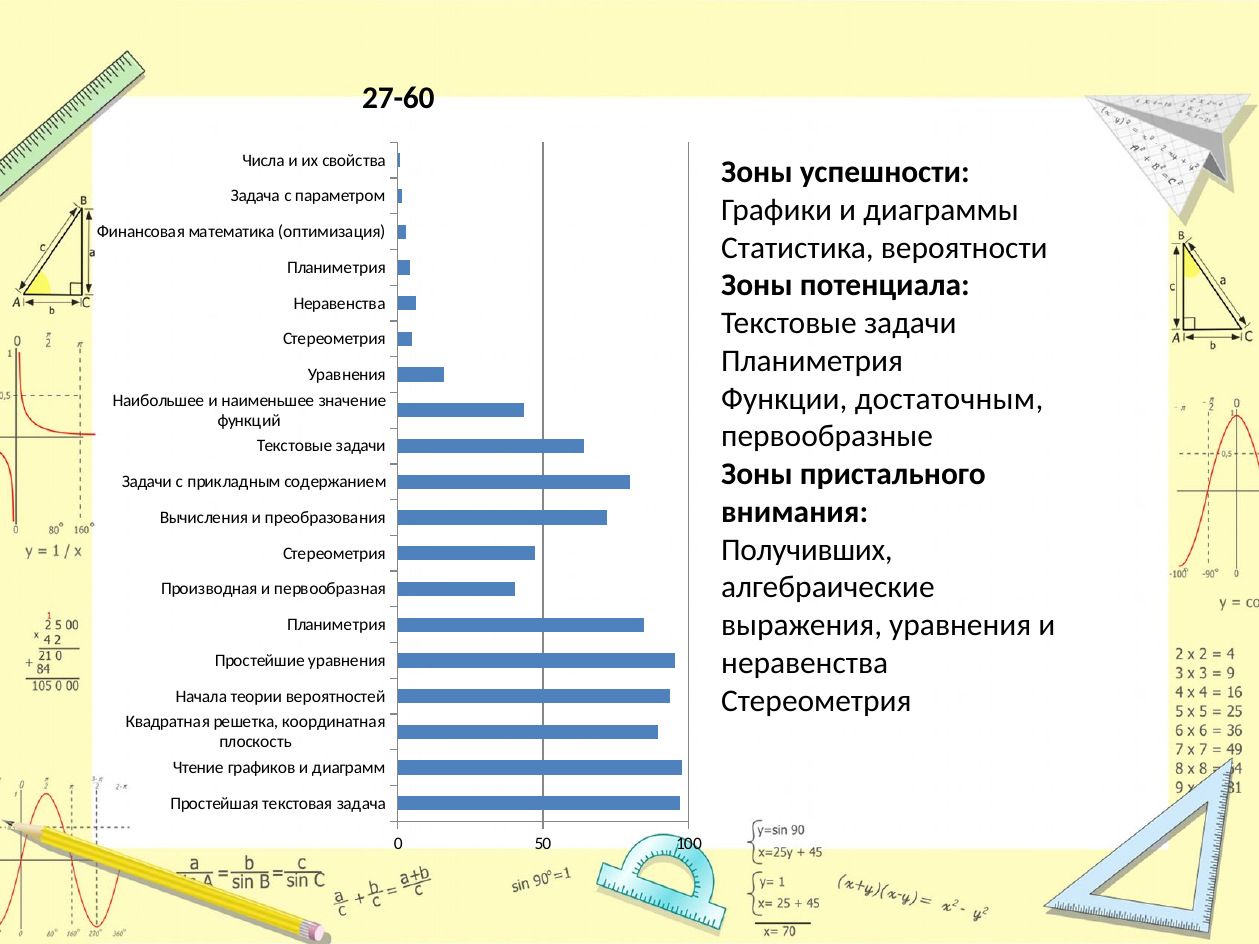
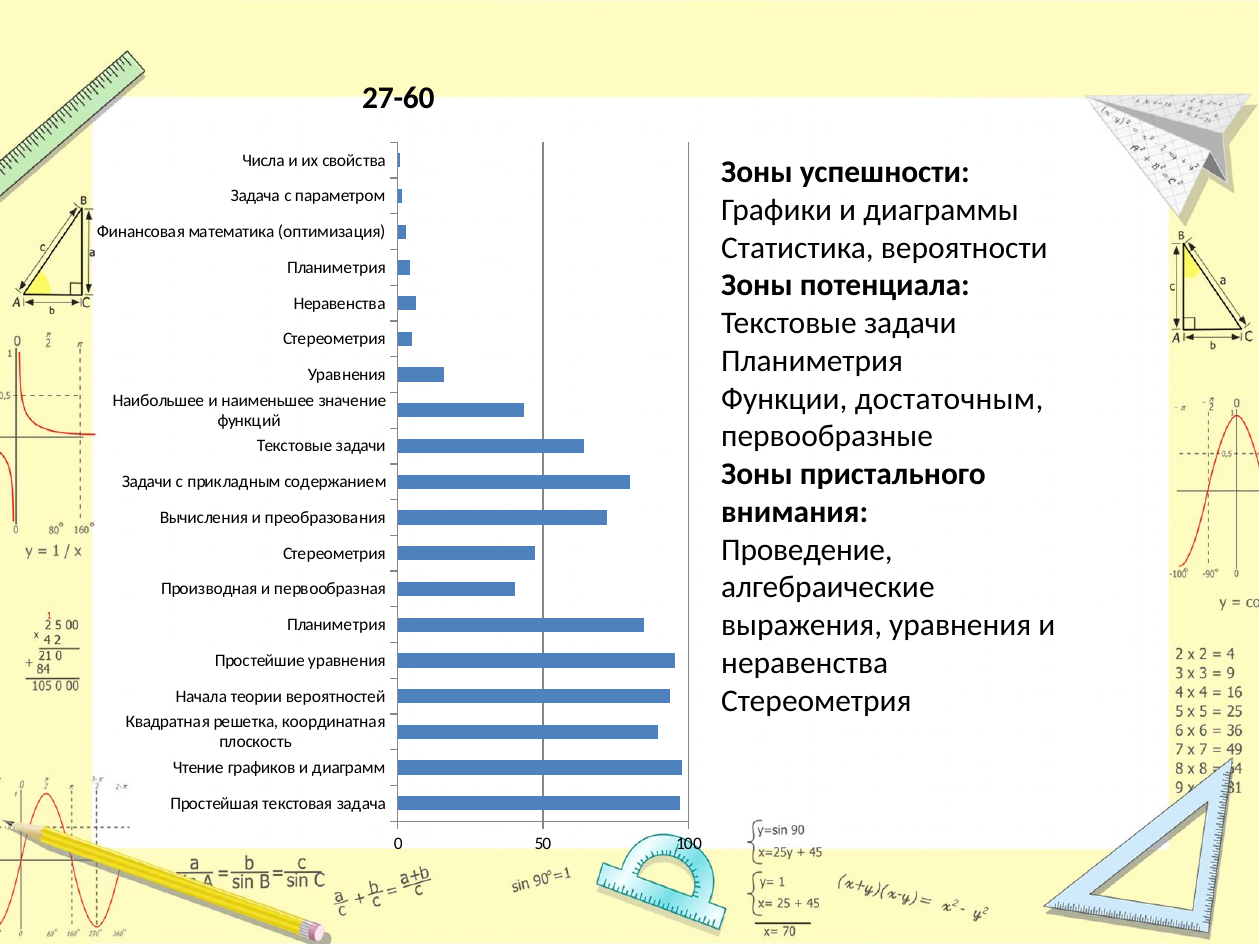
Получивших: Получивших -> Проведение
